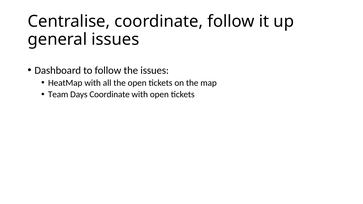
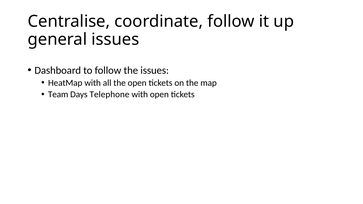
Days Coordinate: Coordinate -> Telephone
